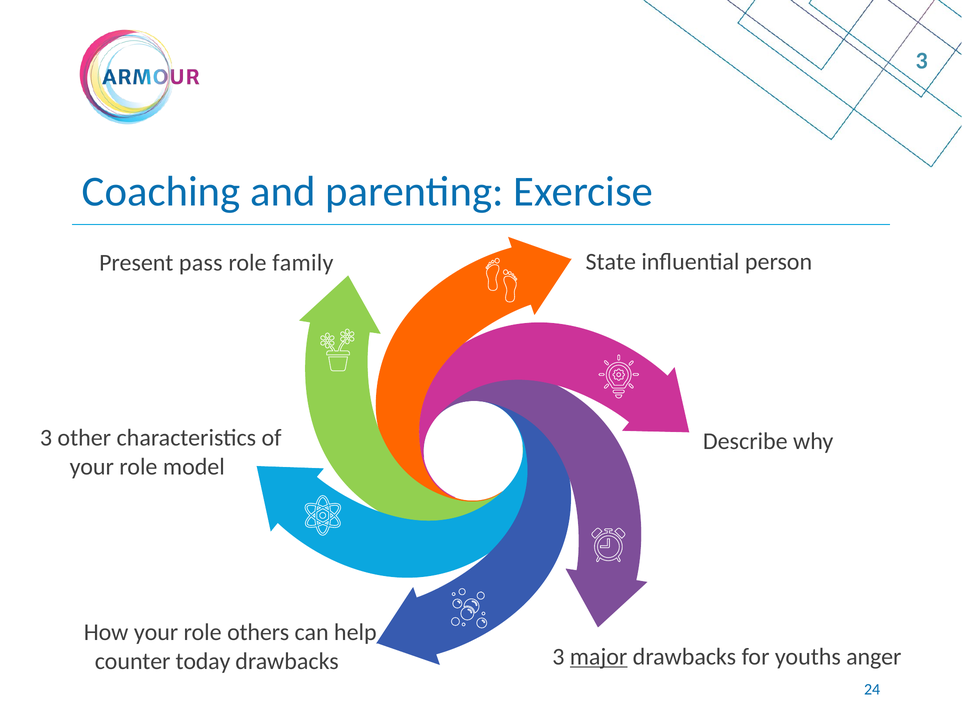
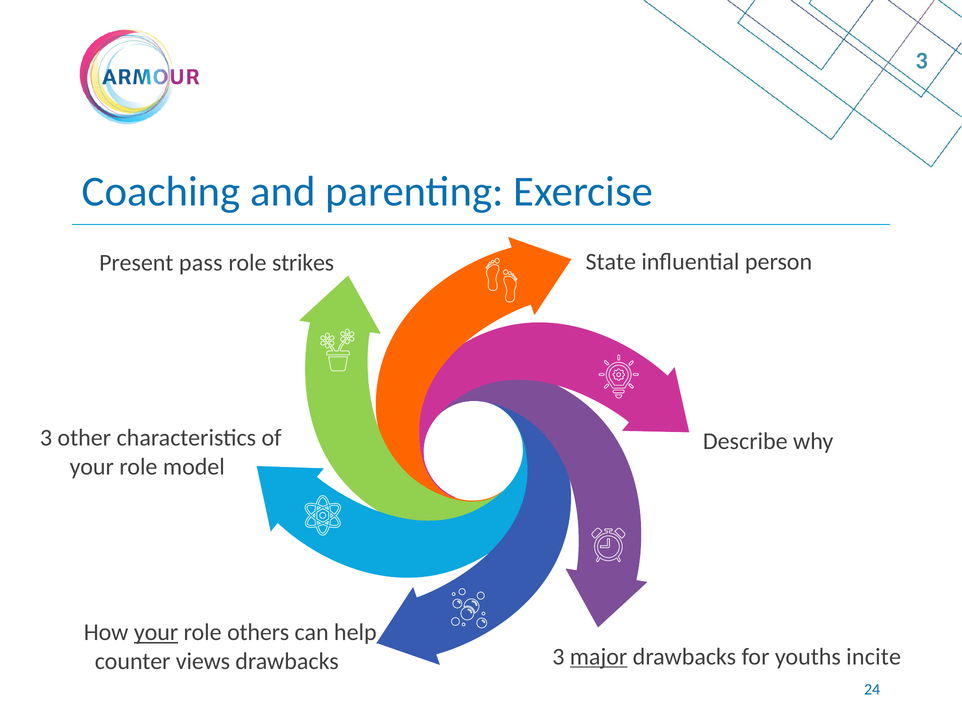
family: family -> strikes
your at (156, 632) underline: none -> present
today: today -> views
anger: anger -> incite
